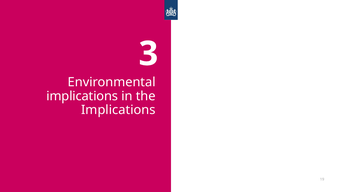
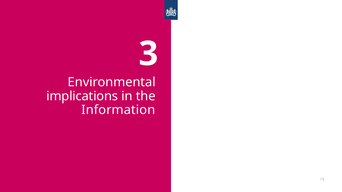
Implications at (118, 110): Implications -> Information
